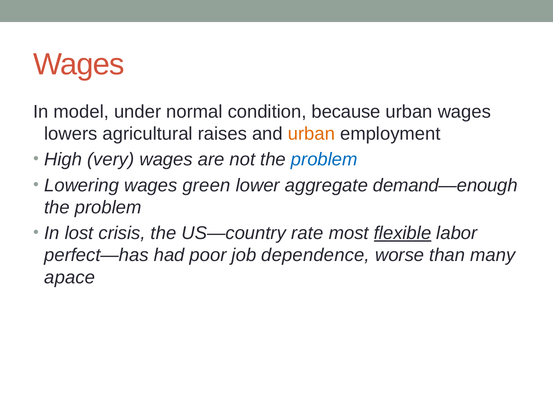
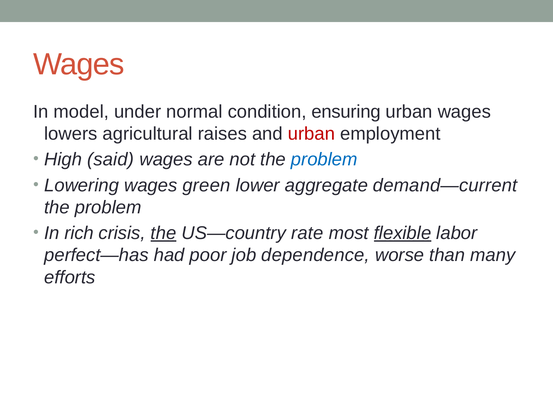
because: because -> ensuring
urban at (311, 134) colour: orange -> red
very: very -> said
demand—enough: demand—enough -> demand—current
lost: lost -> rich
the at (163, 234) underline: none -> present
apace: apace -> efforts
